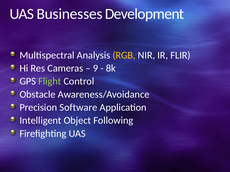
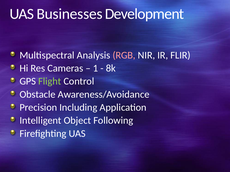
RGB colour: yellow -> pink
9: 9 -> 1
Software: Software -> Including
